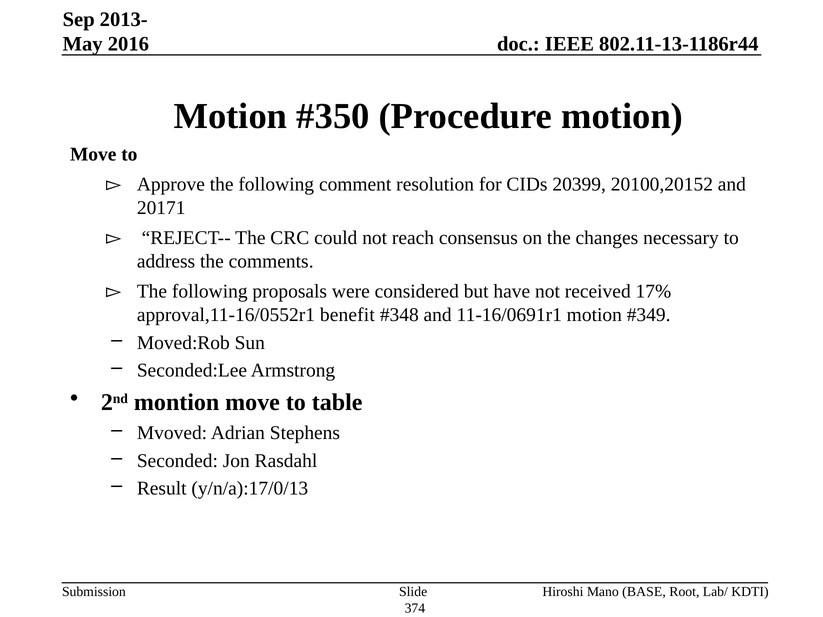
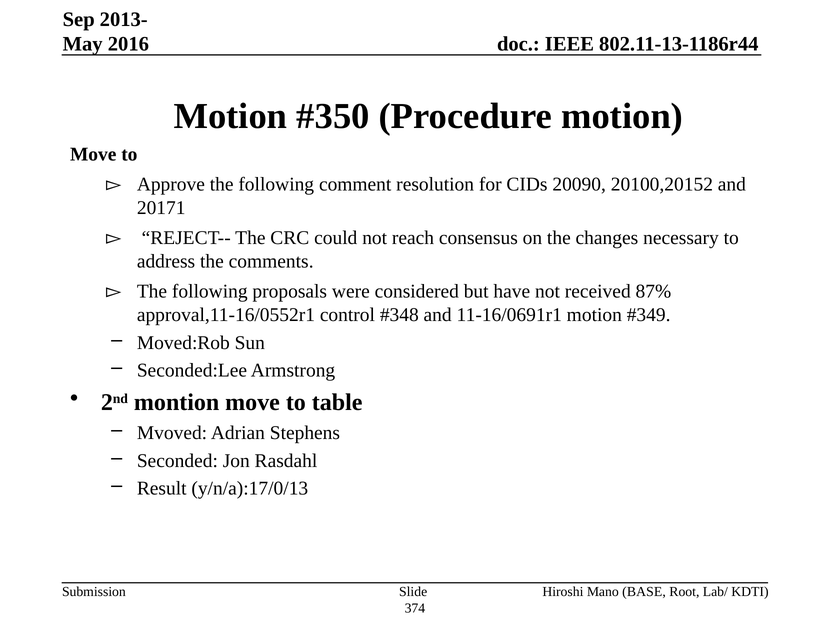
20399: 20399 -> 20090
17%: 17% -> 87%
benefit: benefit -> control
